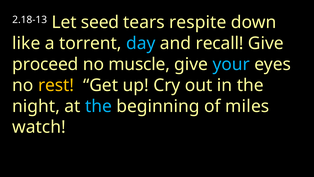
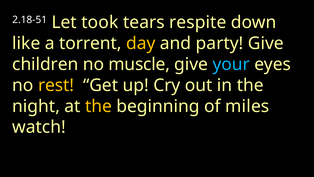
2.18-13: 2.18-13 -> 2.18-51
seed: seed -> took
day colour: light blue -> yellow
recall: recall -> party
proceed: proceed -> children
the at (98, 106) colour: light blue -> yellow
